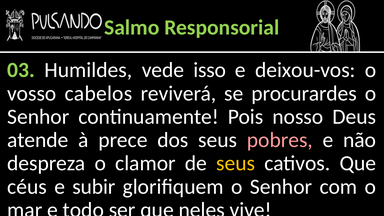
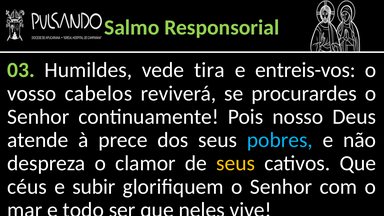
isso: isso -> tira
deixou-vos: deixou-vos -> entreis-vos
pobres colour: pink -> light blue
